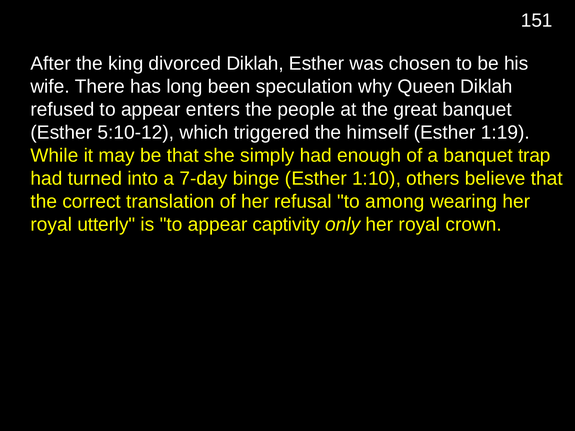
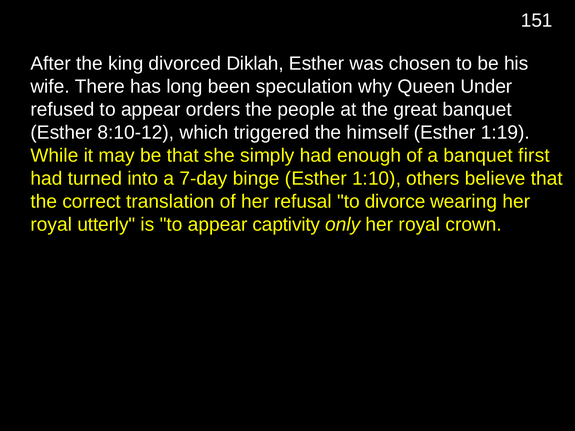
Queen Diklah: Diklah -> Under
enters: enters -> orders
5:10-12: 5:10-12 -> 8:10-12
trap: trap -> first
among: among -> divorce
